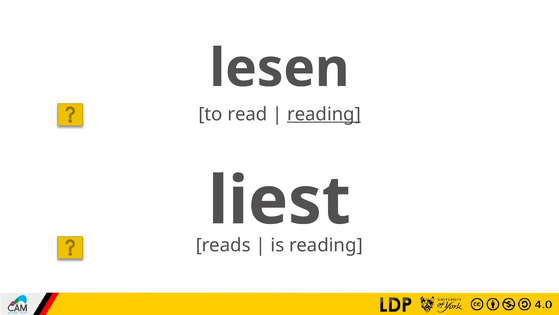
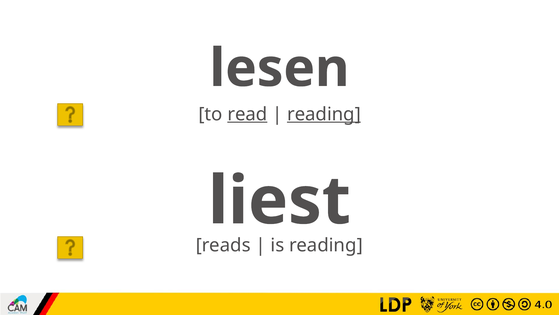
read underline: none -> present
